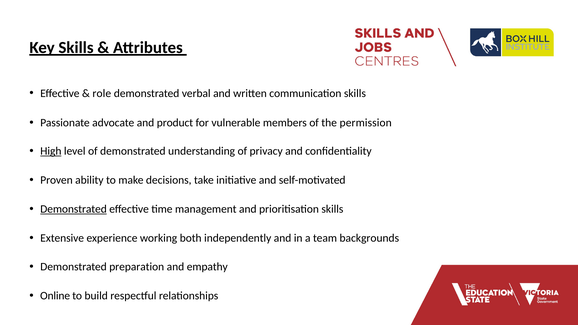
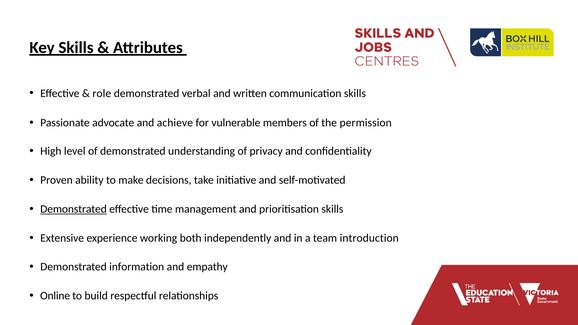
product: product -> achieve
High underline: present -> none
backgrounds: backgrounds -> introduction
preparation: preparation -> information
